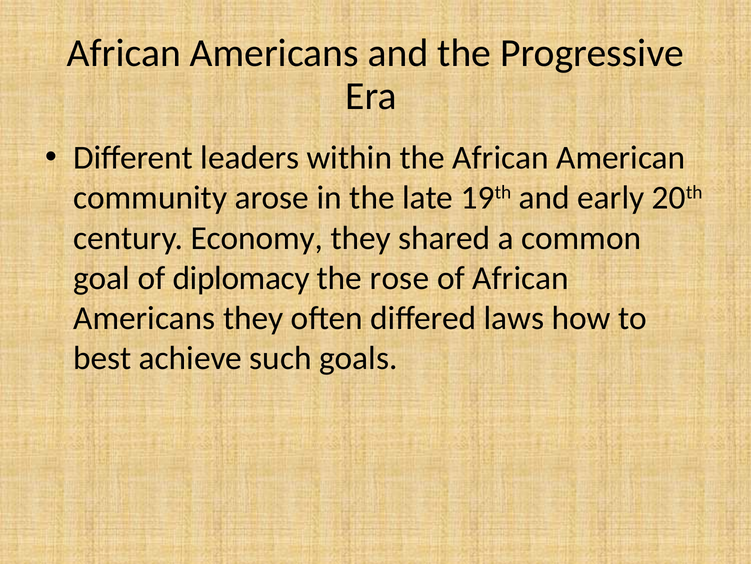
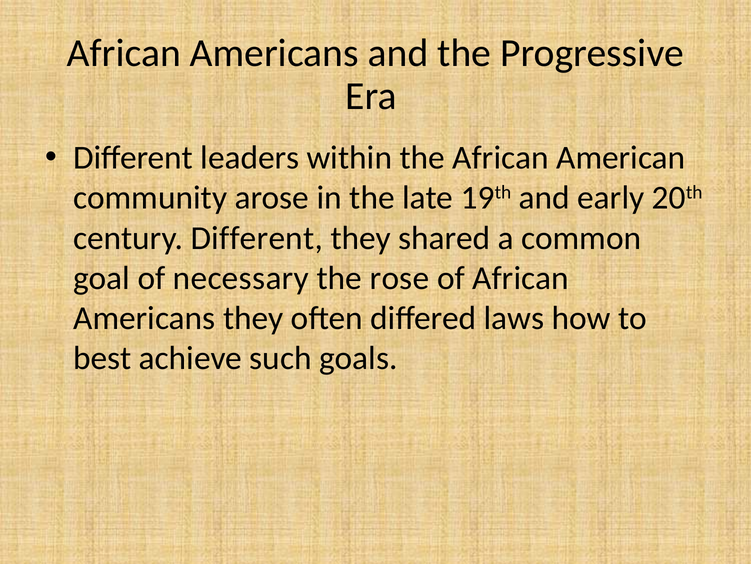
century Economy: Economy -> Different
diplomacy: diplomacy -> necessary
